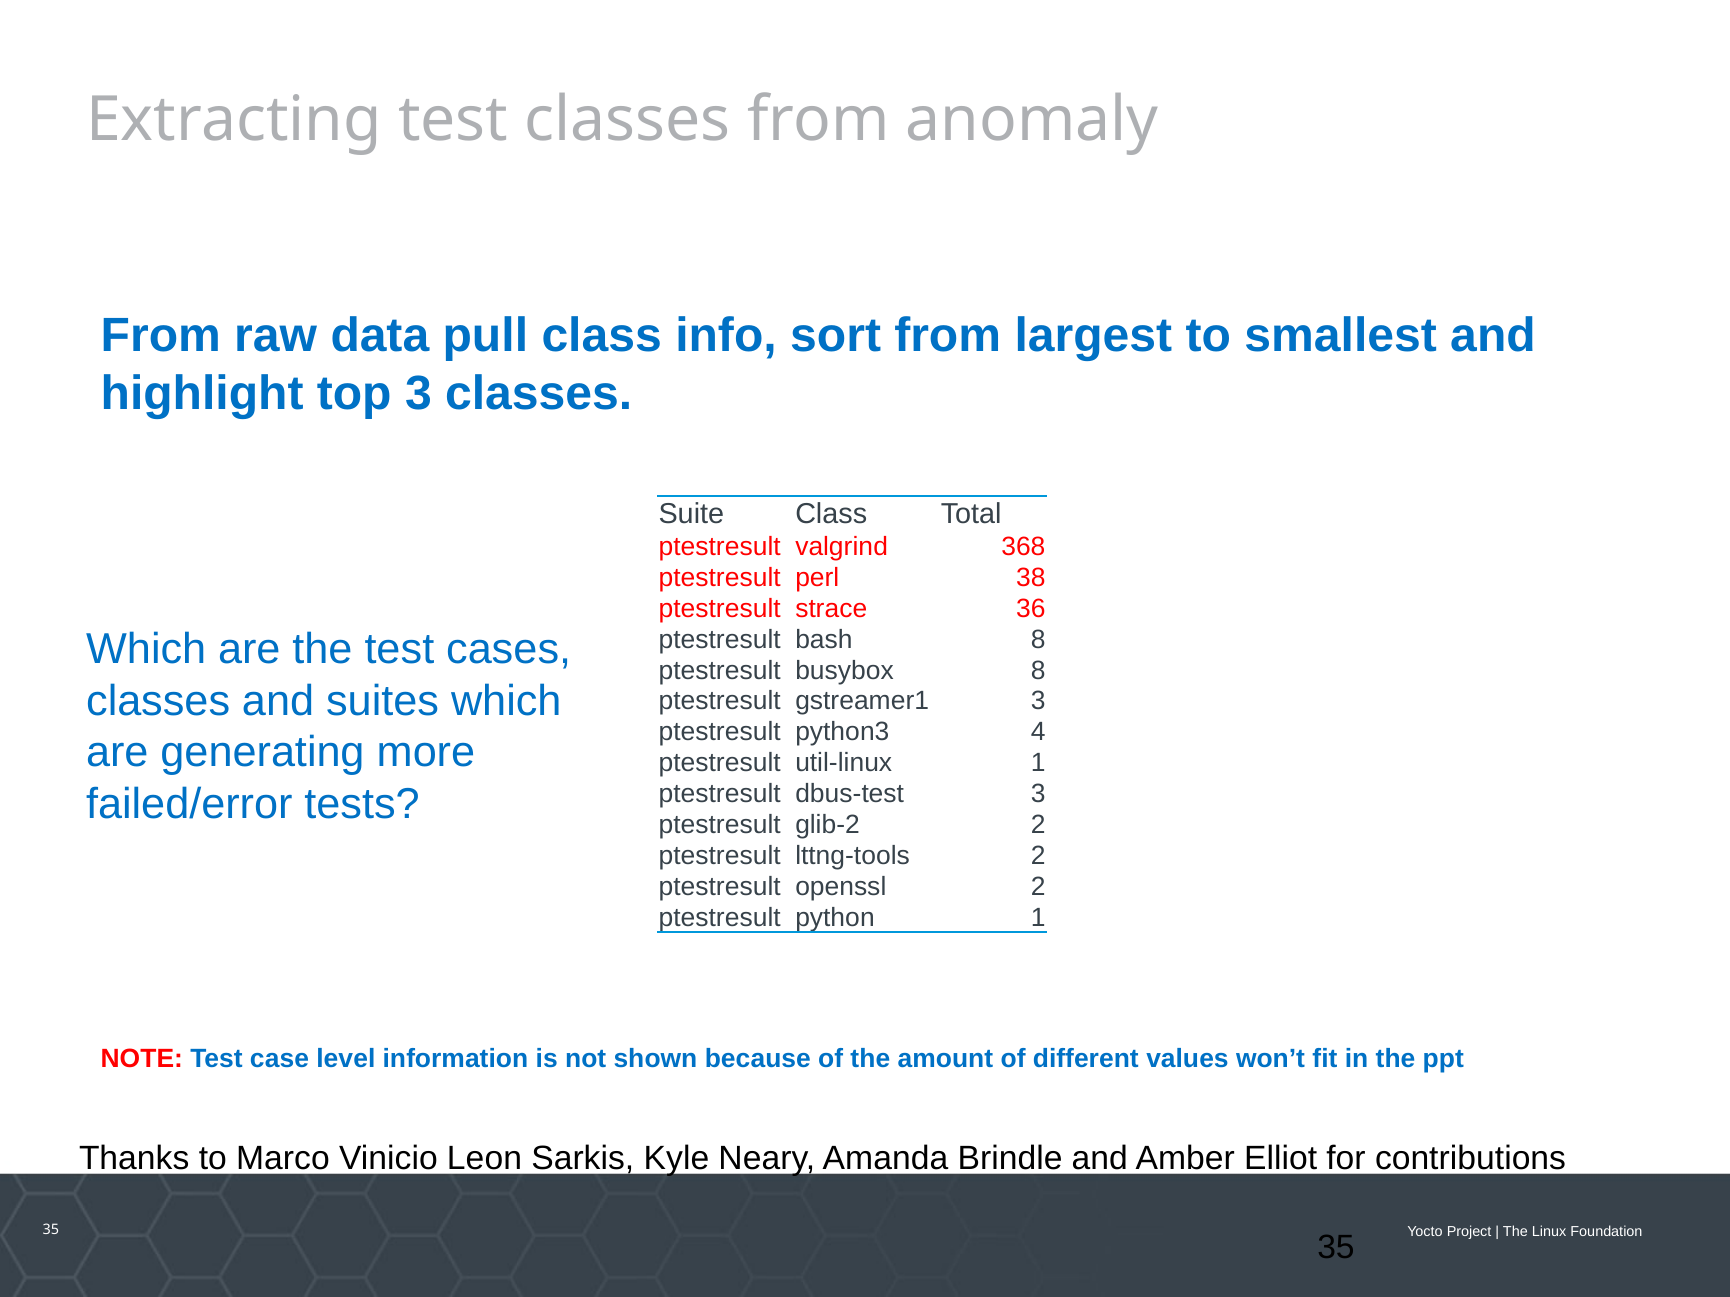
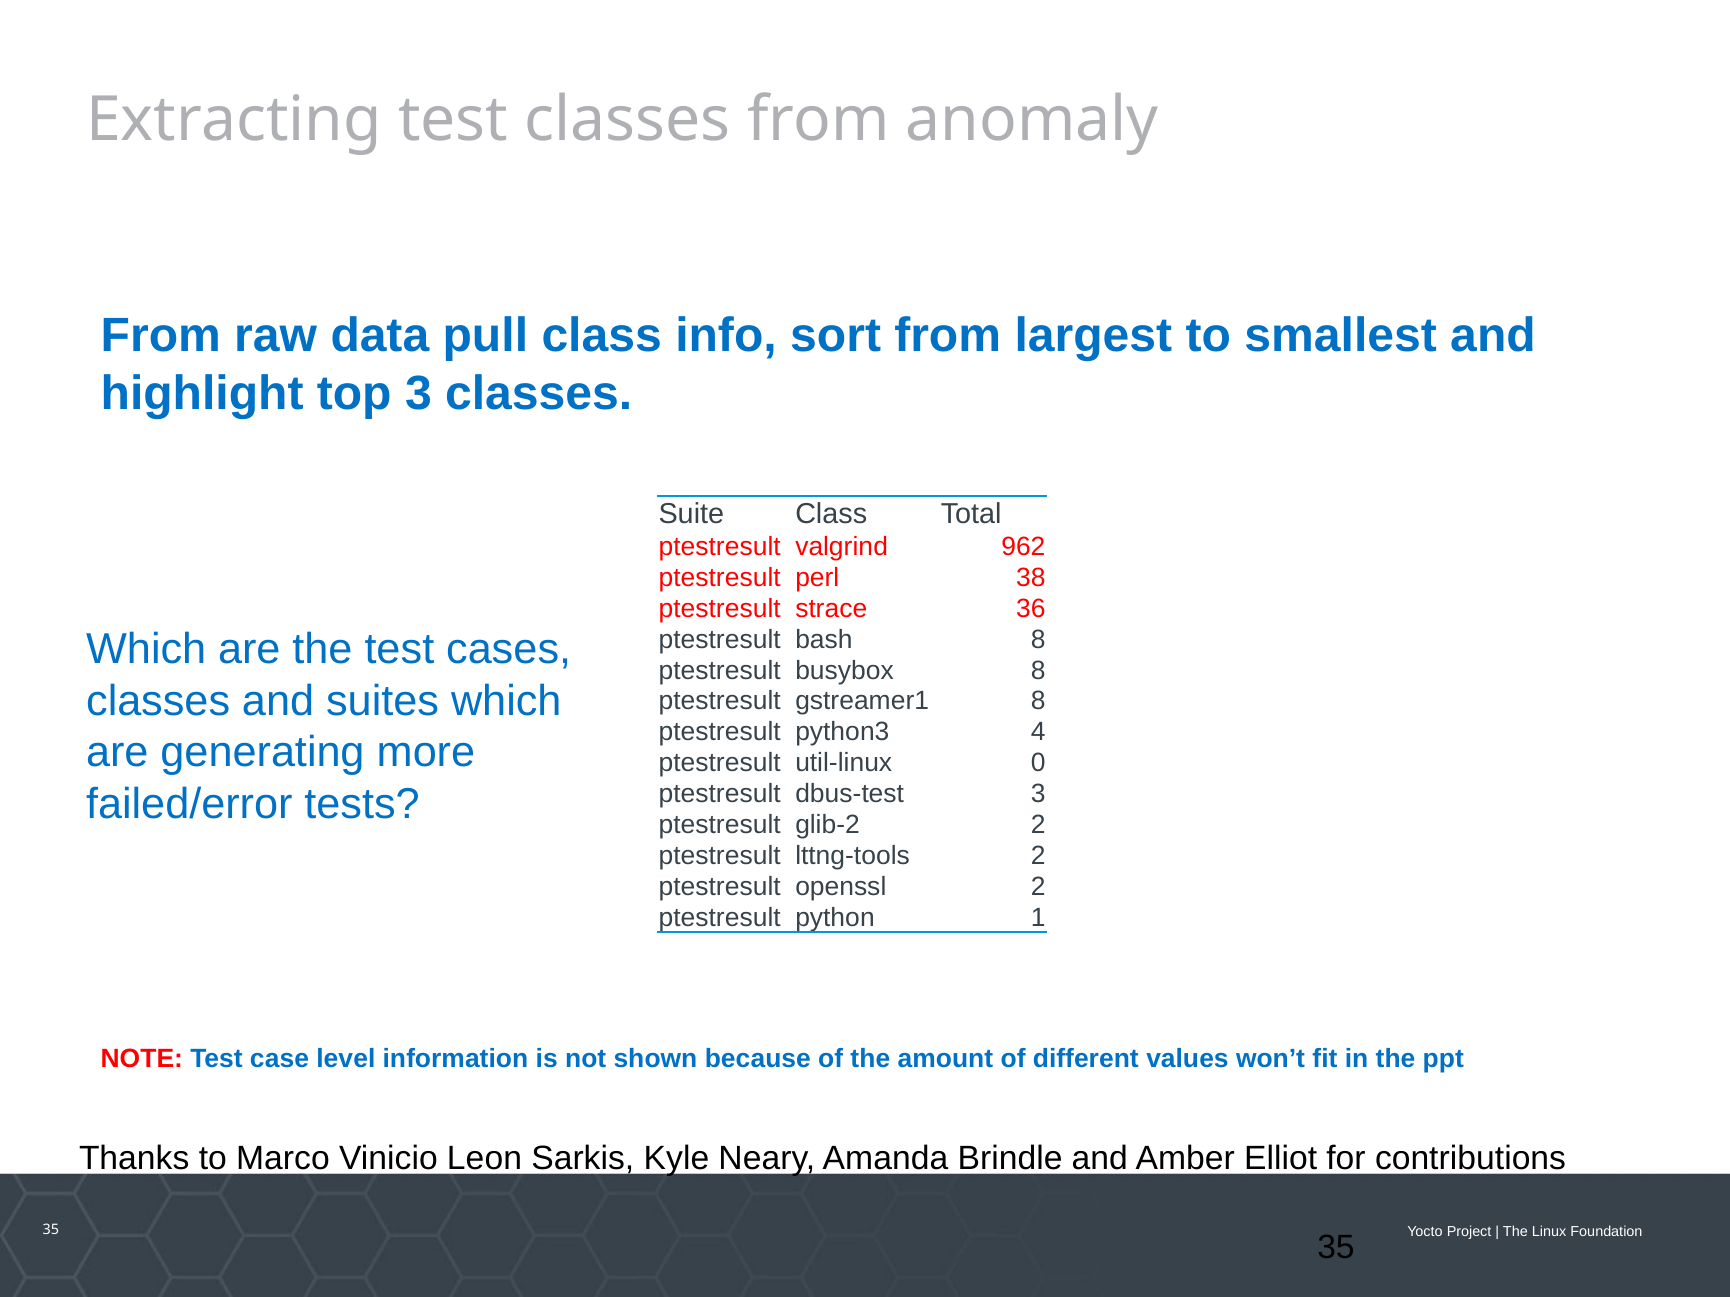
368: 368 -> 962
gstreamer1 3: 3 -> 8
util-linux 1: 1 -> 0
